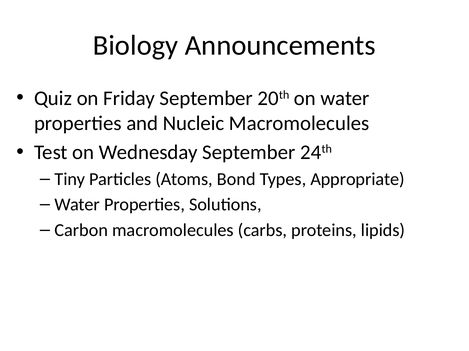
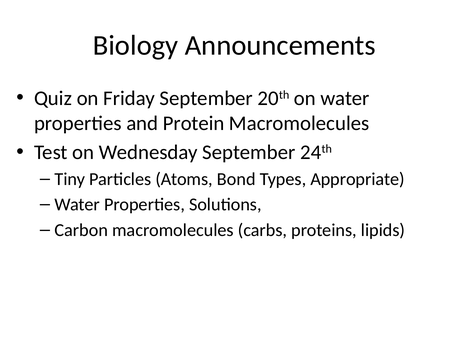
Nucleic: Nucleic -> Protein
